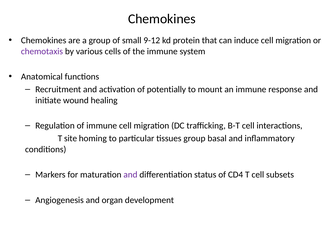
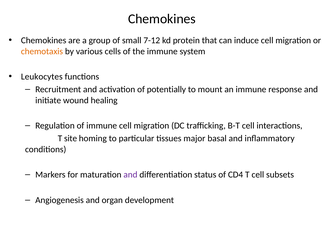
9-12: 9-12 -> 7-12
chemotaxis colour: purple -> orange
Anatomical: Anatomical -> Leukocytes
tissues group: group -> major
